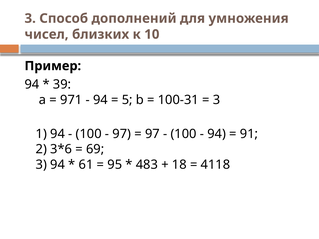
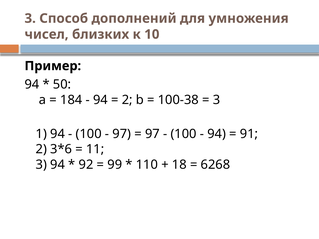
39: 39 -> 50
971: 971 -> 184
5 at (127, 100): 5 -> 2
100-31: 100-31 -> 100-38
69: 69 -> 11
61: 61 -> 92
95: 95 -> 99
483: 483 -> 110
4118: 4118 -> 6268
